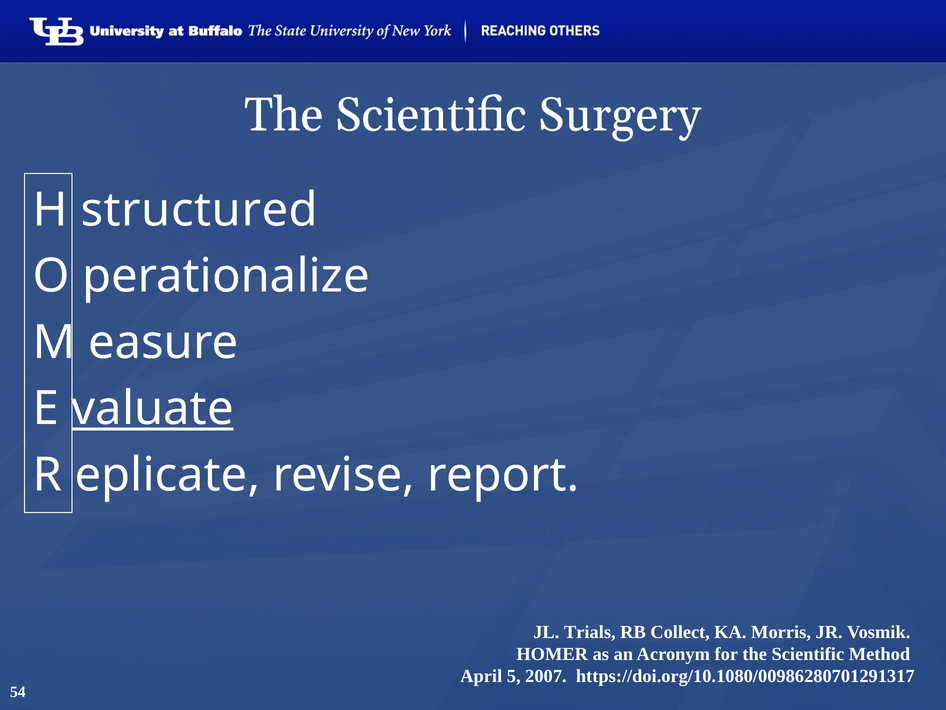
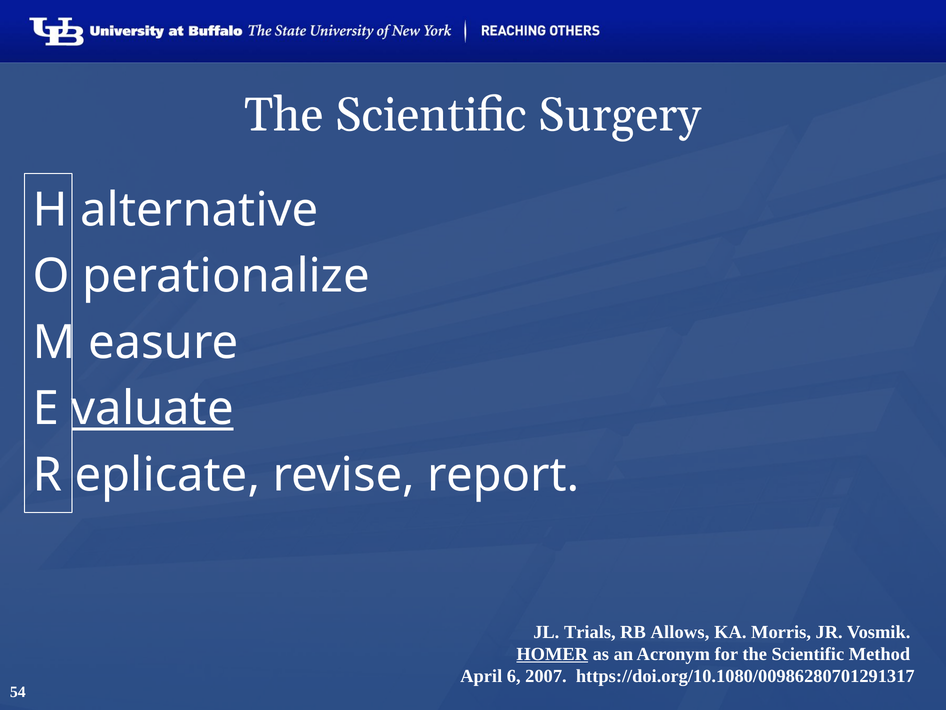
structured: structured -> alternative
Collect: Collect -> Allows
HOMER underline: none -> present
5: 5 -> 6
